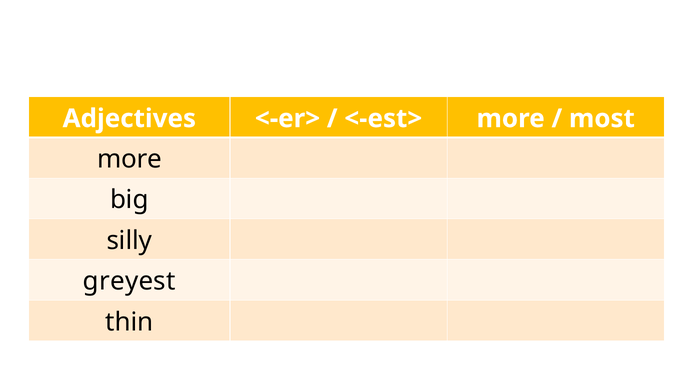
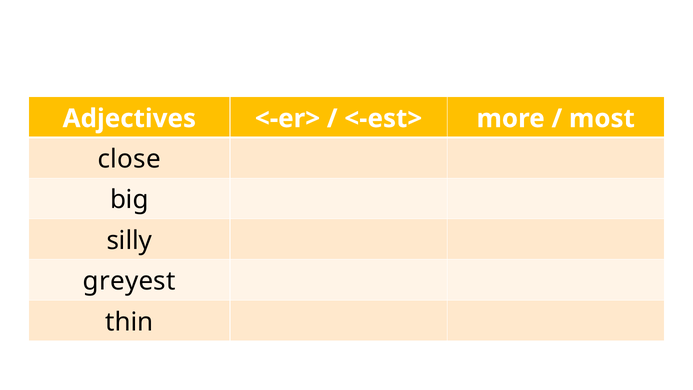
more at (129, 159): more -> close
